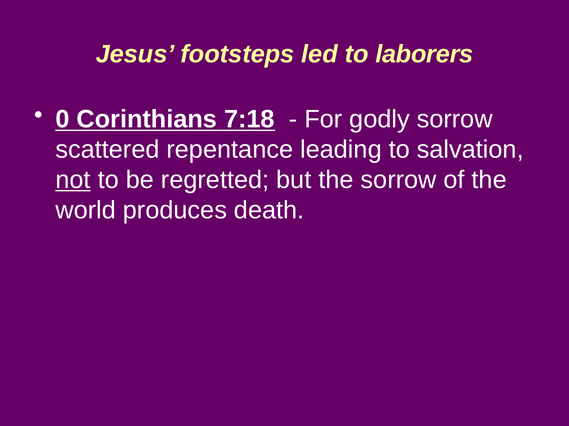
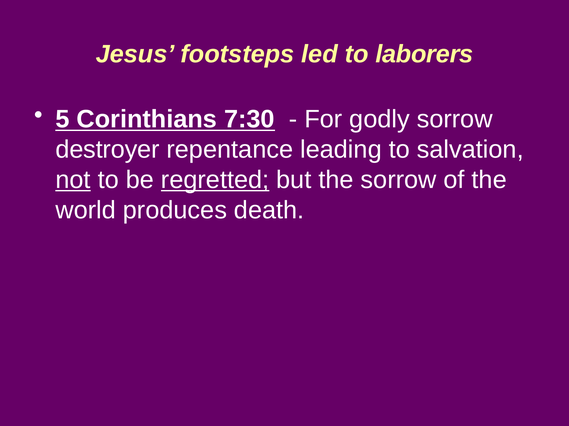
0: 0 -> 5
7:18: 7:18 -> 7:30
scattered: scattered -> destroyer
regretted underline: none -> present
